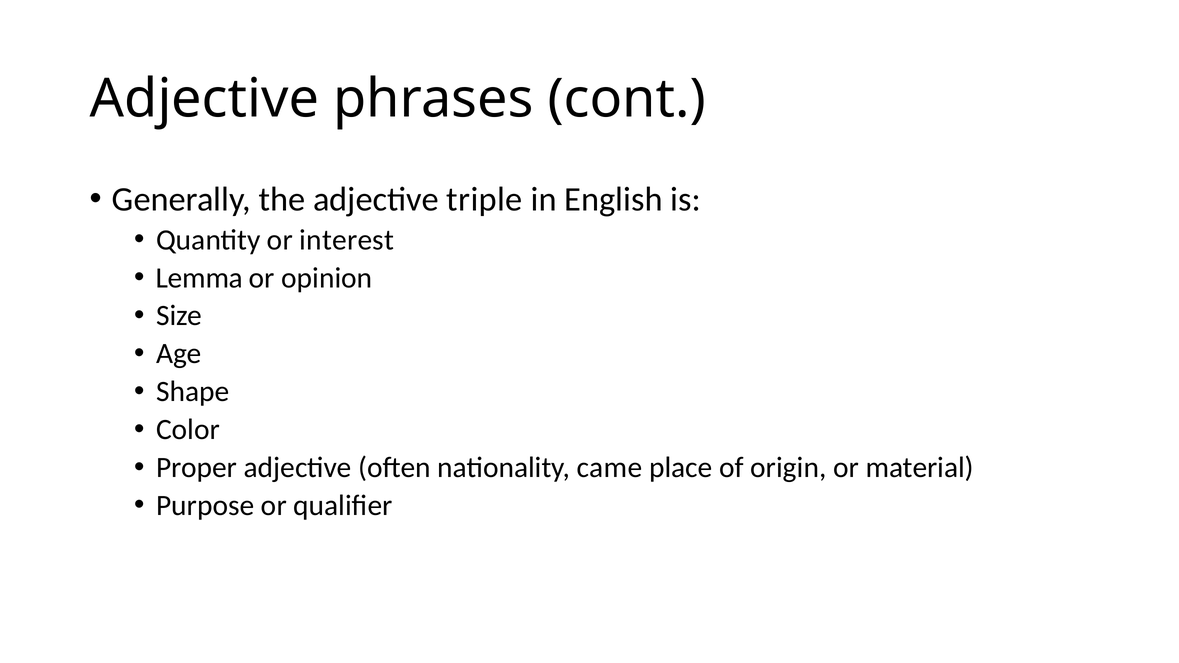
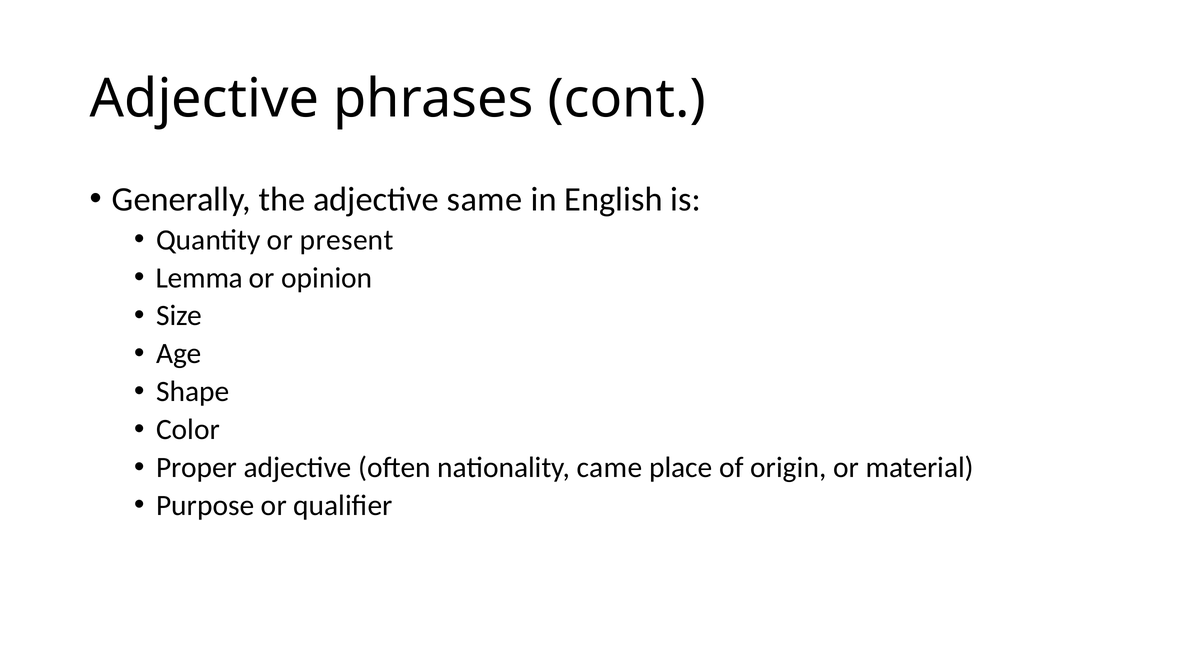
triple: triple -> same
interest: interest -> present
